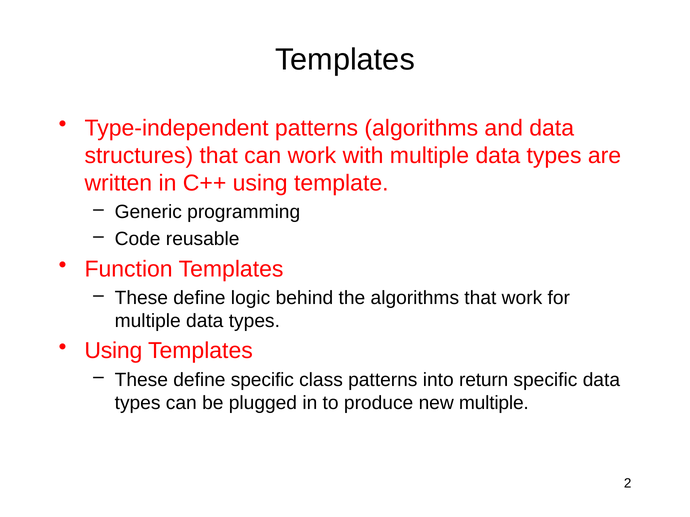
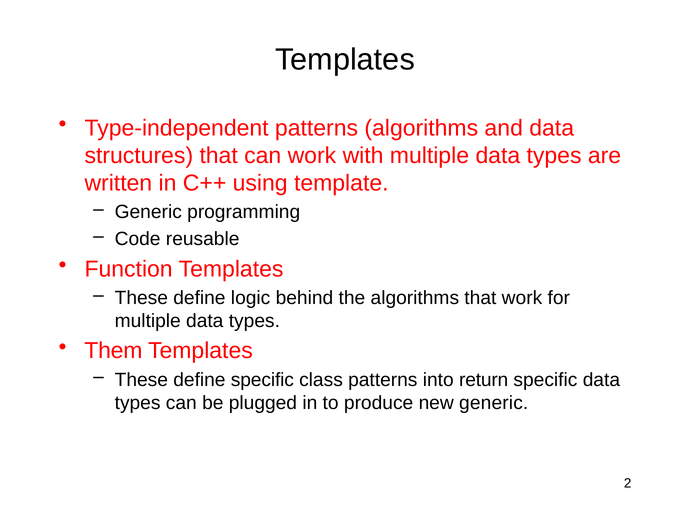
Using at (113, 351): Using -> Them
new multiple: multiple -> generic
